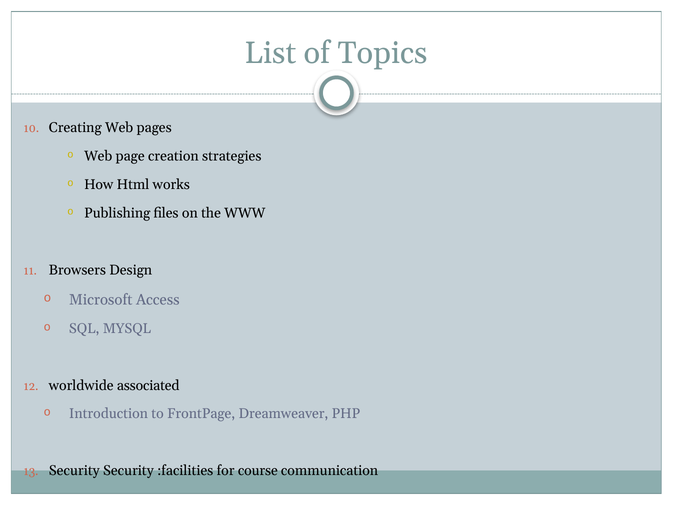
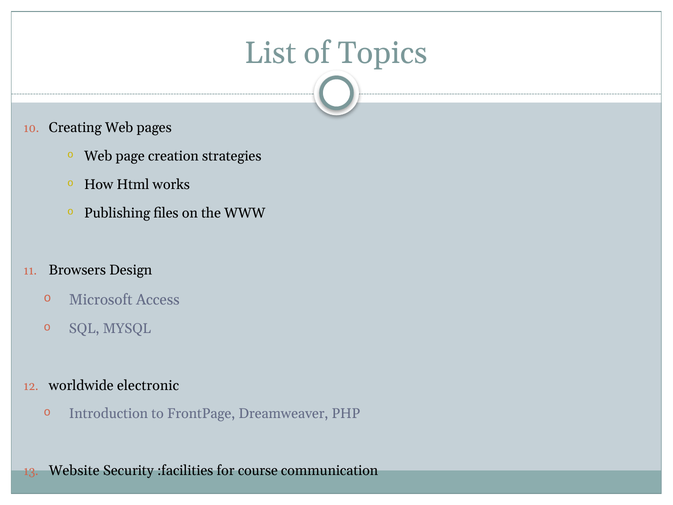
associated: associated -> electronic
Security at (74, 470): Security -> Website
